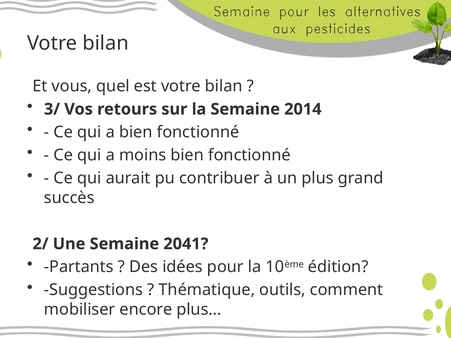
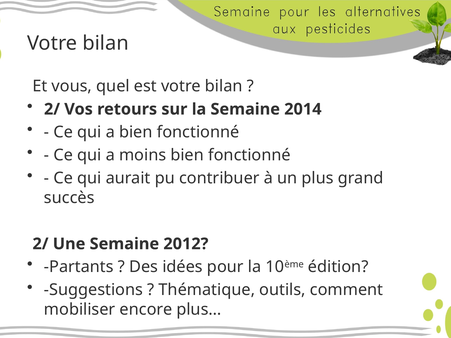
3/ at (52, 109): 3/ -> 2/
2041: 2041 -> 2012
